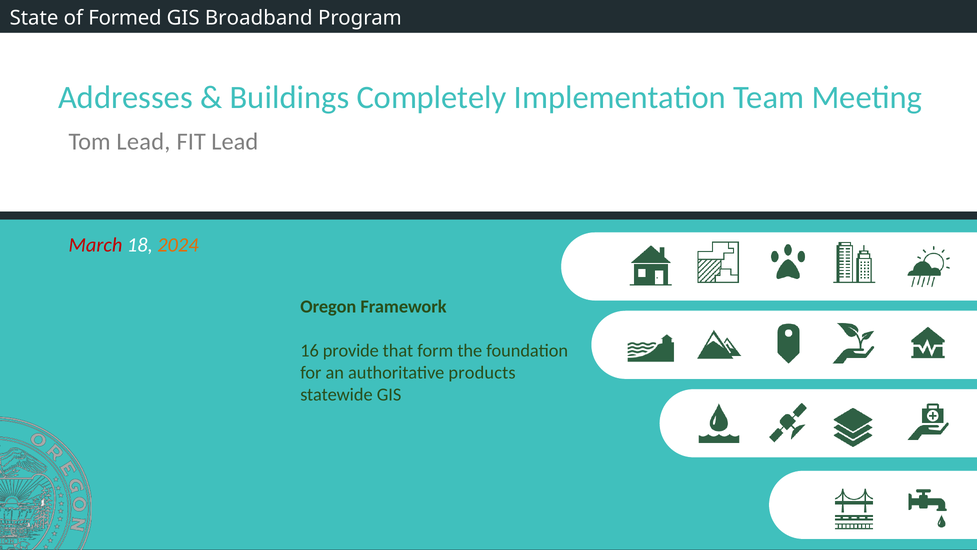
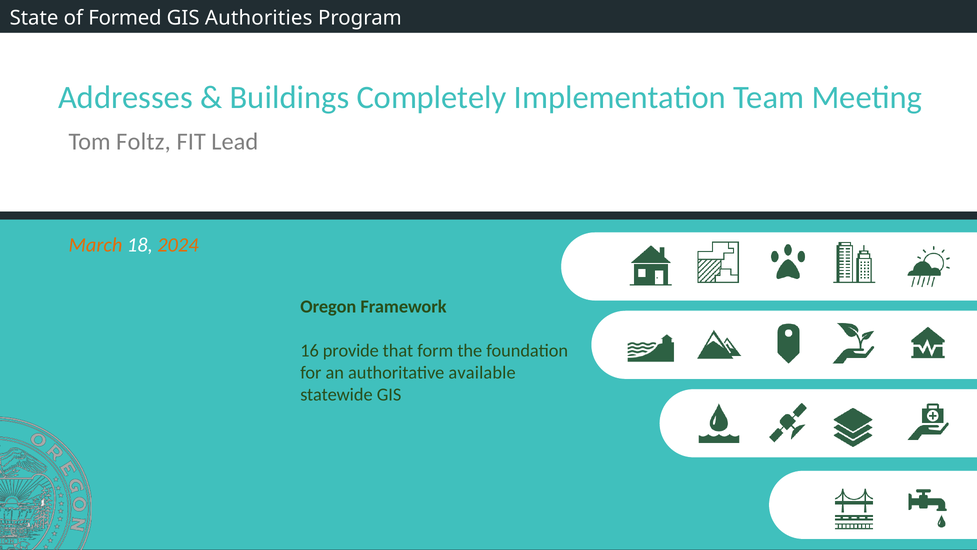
Broadband: Broadband -> Authorities
Tom Lead: Lead -> Foltz
March colour: red -> orange
products: products -> available
